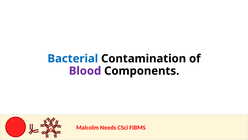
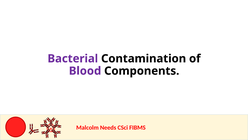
Bacterial colour: blue -> purple
